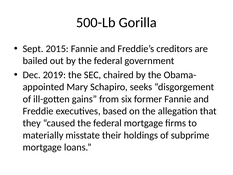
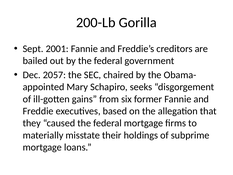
500-Lb: 500-Lb -> 200-Lb
2015: 2015 -> 2001
2019: 2019 -> 2057
